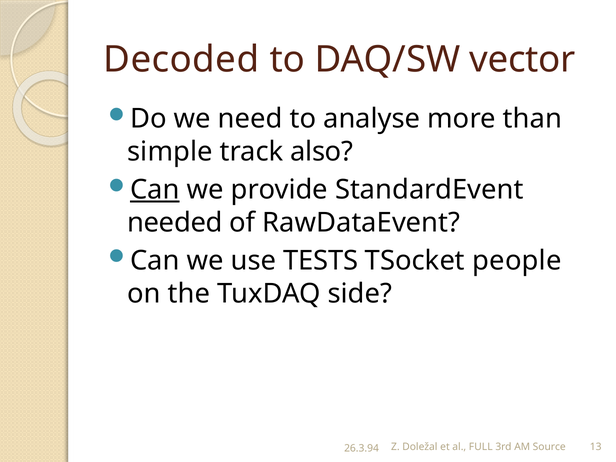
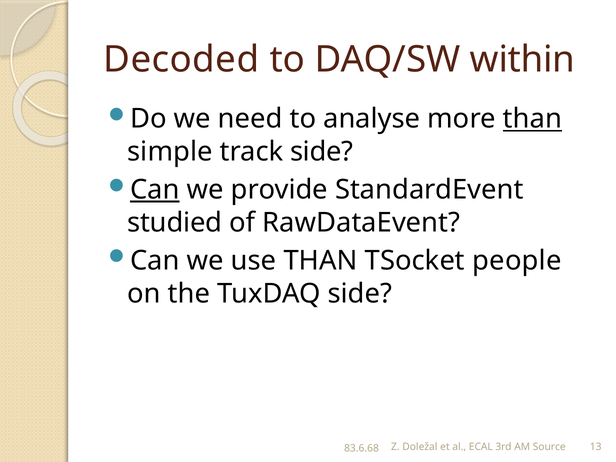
vector: vector -> within
than at (532, 119) underline: none -> present
track also: also -> side
needed: needed -> studied
use TESTS: TESTS -> THAN
FULL: FULL -> ECAL
26.3.94: 26.3.94 -> 83.6.68
